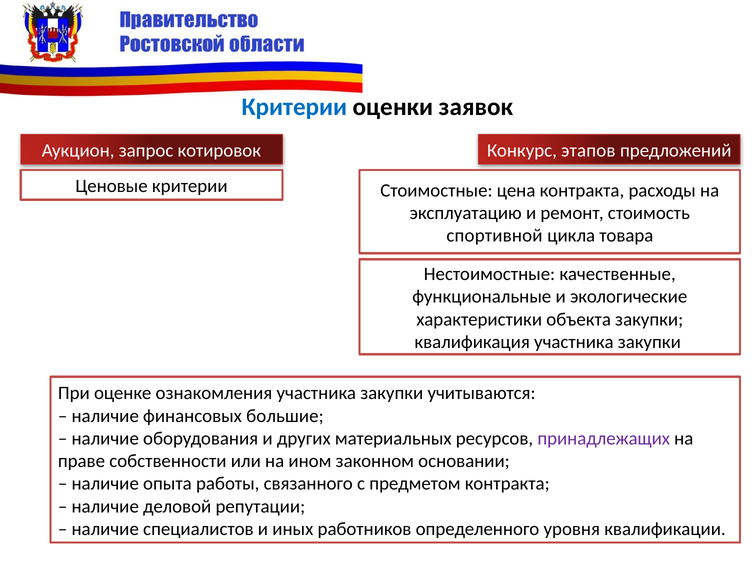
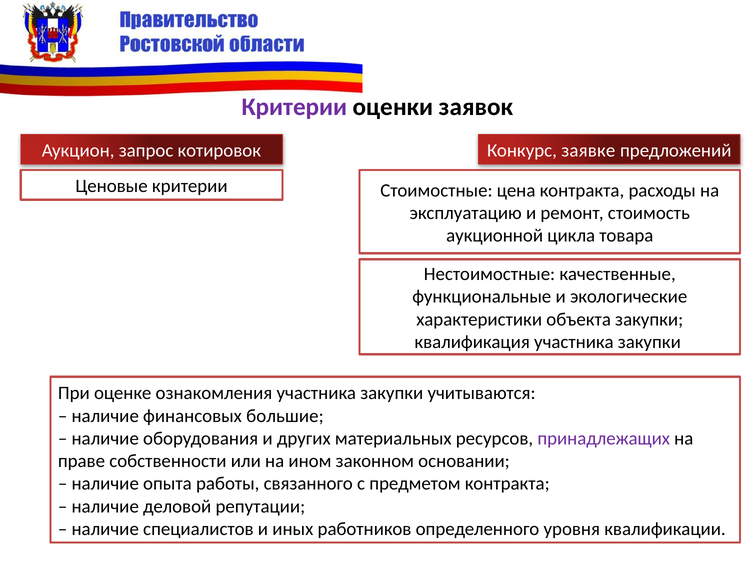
Критерии at (295, 107) colour: blue -> purple
этапов: этапов -> заявке
спортивной: спортивной -> аукционной
